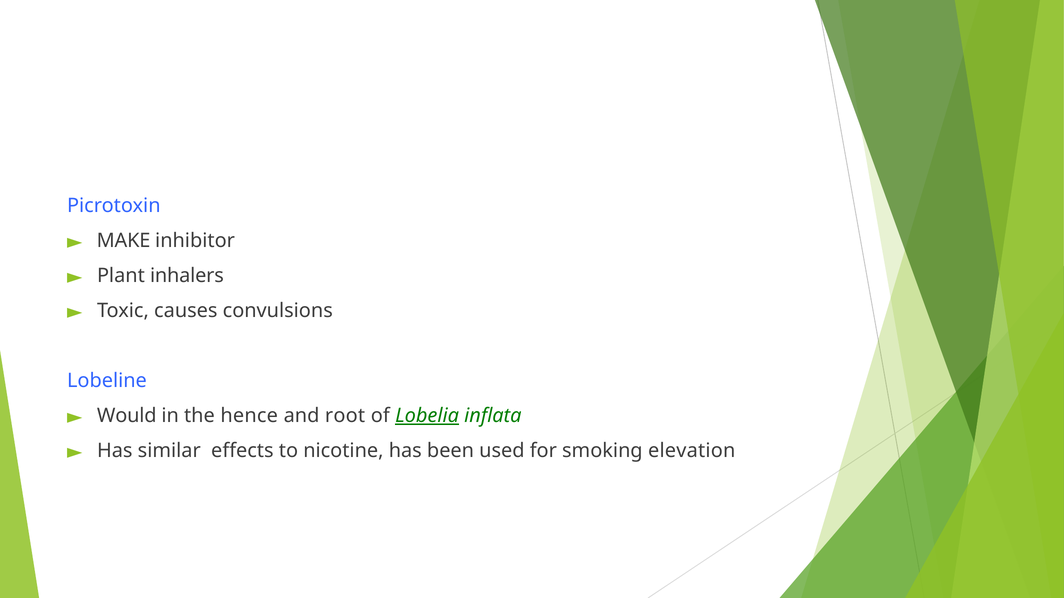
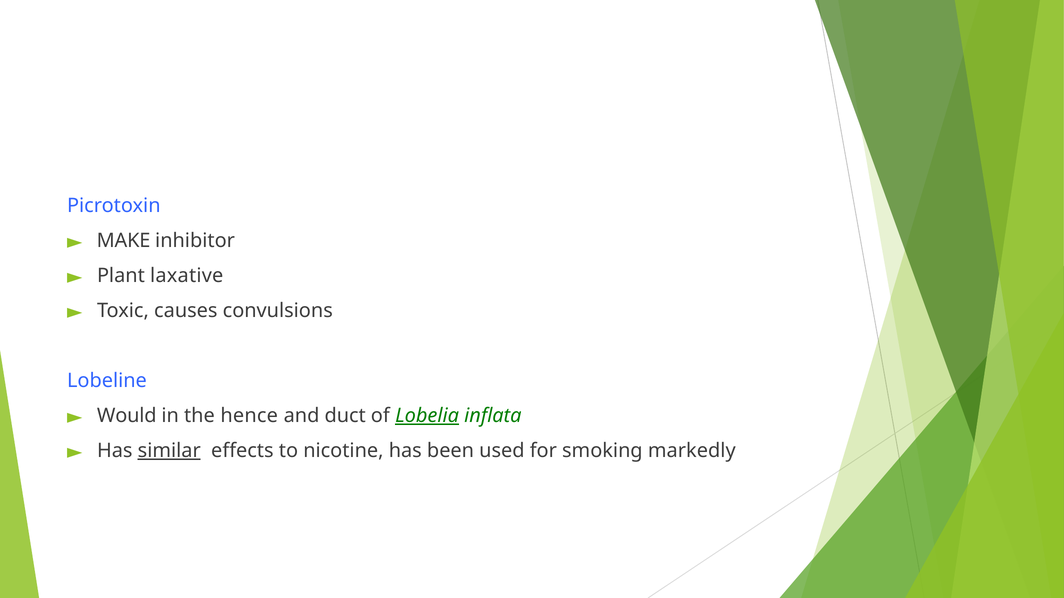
inhalers: inhalers -> laxative
root: root -> duct
similar underline: none -> present
elevation: elevation -> markedly
